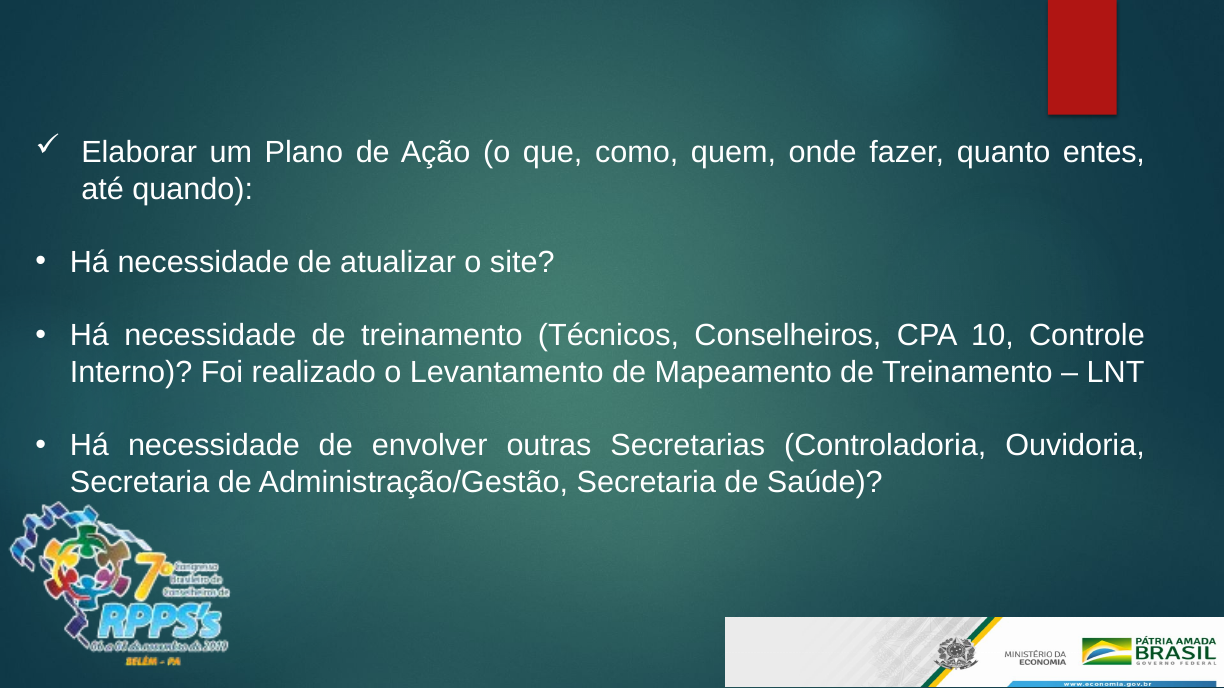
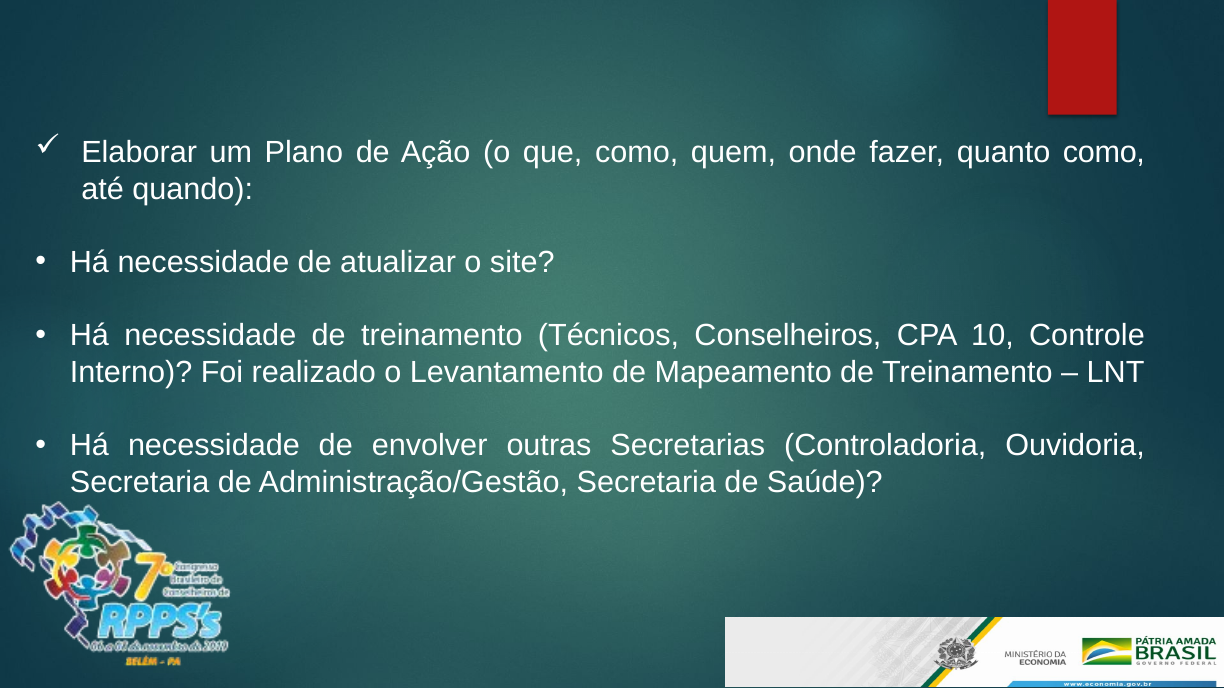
quanto entes: entes -> como
